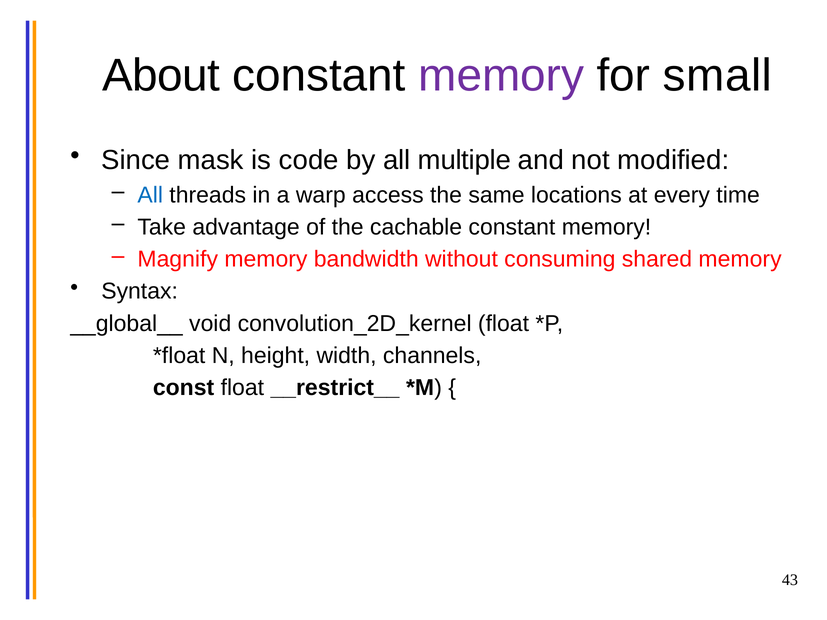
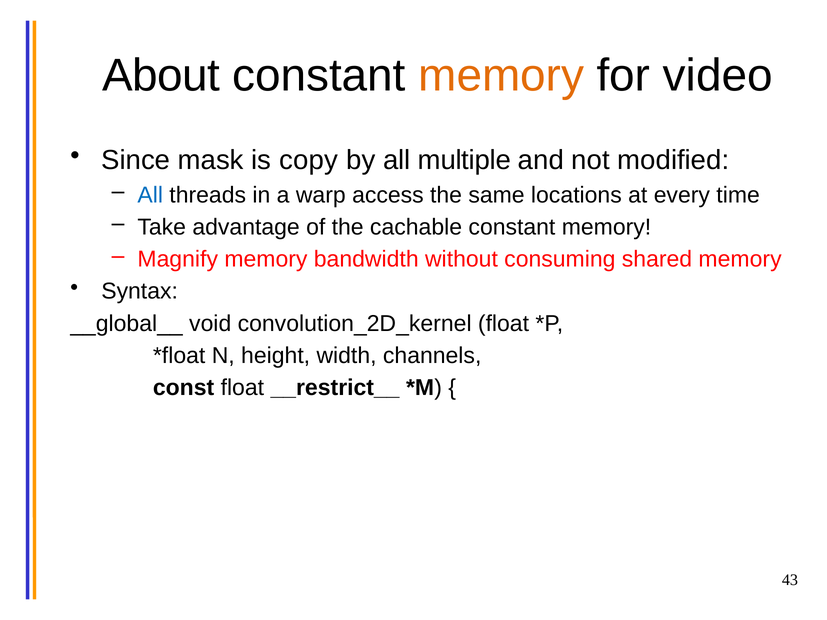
memory at (501, 76) colour: purple -> orange
small: small -> video
code: code -> copy
